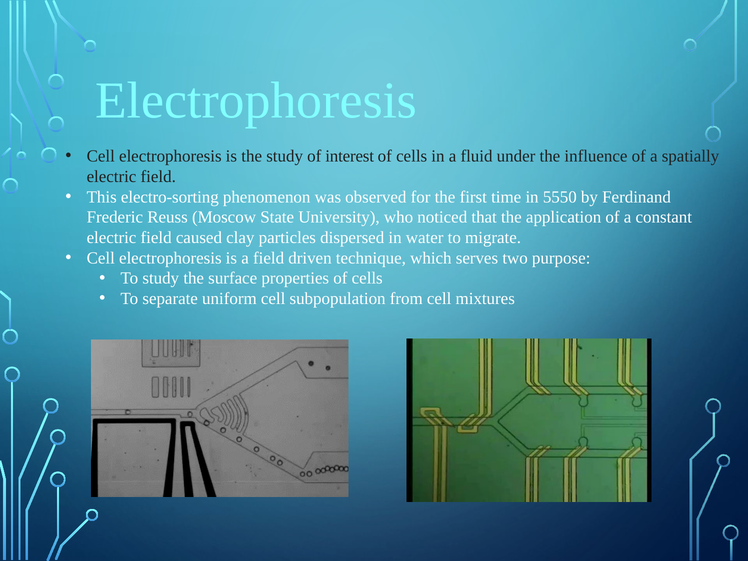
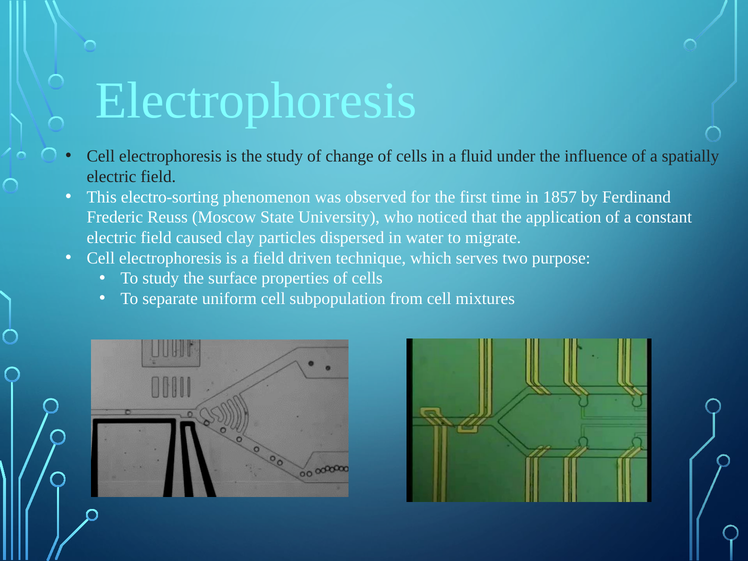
interest: interest -> change
5550: 5550 -> 1857
